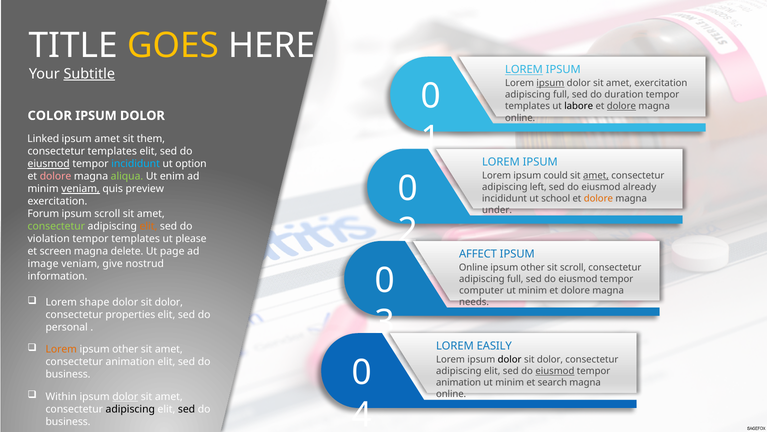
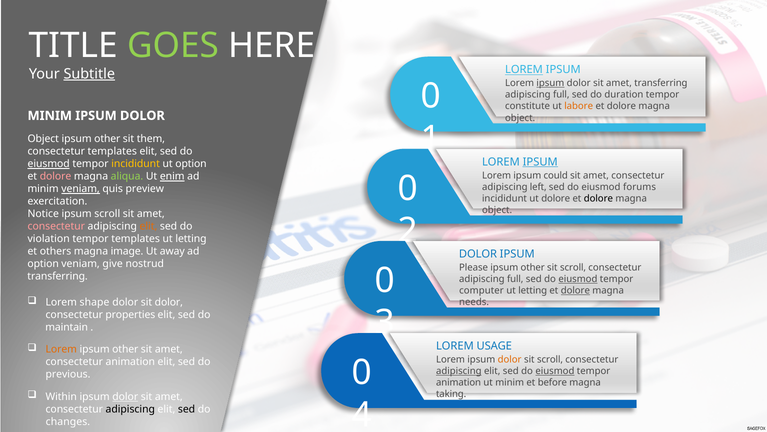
GOES colour: yellow -> light green
amet exercitation: exercitation -> transferring
templates at (528, 106): templates -> constitute
labore colour: black -> orange
dolore at (621, 106) underline: present -> none
COLOR at (50, 116): COLOR -> MINIM
online at (520, 118): online -> object
Linked at (43, 139): Linked -> Object
amet at (107, 139): amet -> other
IPSUM at (540, 162) underline: none -> present
incididunt at (136, 164) colour: light blue -> yellow
amet at (596, 175) underline: present -> none
enim underline: none -> present
already: already -> forums
ut school: school -> dolore
dolore at (598, 198) colour: orange -> black
under at (497, 210): under -> object
Forum: Forum -> Notice
consectetur at (56, 226) colour: light green -> pink
please at (191, 239): please -> letting
screen: screen -> others
delete: delete -> image
page: page -> away
AFFECT at (478, 254): AFFECT -> DOLOR
image at (43, 264): image -> option
Online at (474, 267): Online -> Please
information at (58, 276): information -> transferring
eiusmod at (578, 279) underline: none -> present
minim at (533, 290): minim -> letting
dolore at (575, 290) underline: none -> present
personal: personal -> maintain
EASILY: EASILY -> USAGE
dolor at (510, 359) colour: black -> orange
dolor at (550, 359): dolor -> scroll
adipiscing at (459, 371) underline: none -> present
business at (68, 374): business -> previous
search: search -> before
online at (451, 394): online -> taking
business at (68, 421): business -> changes
